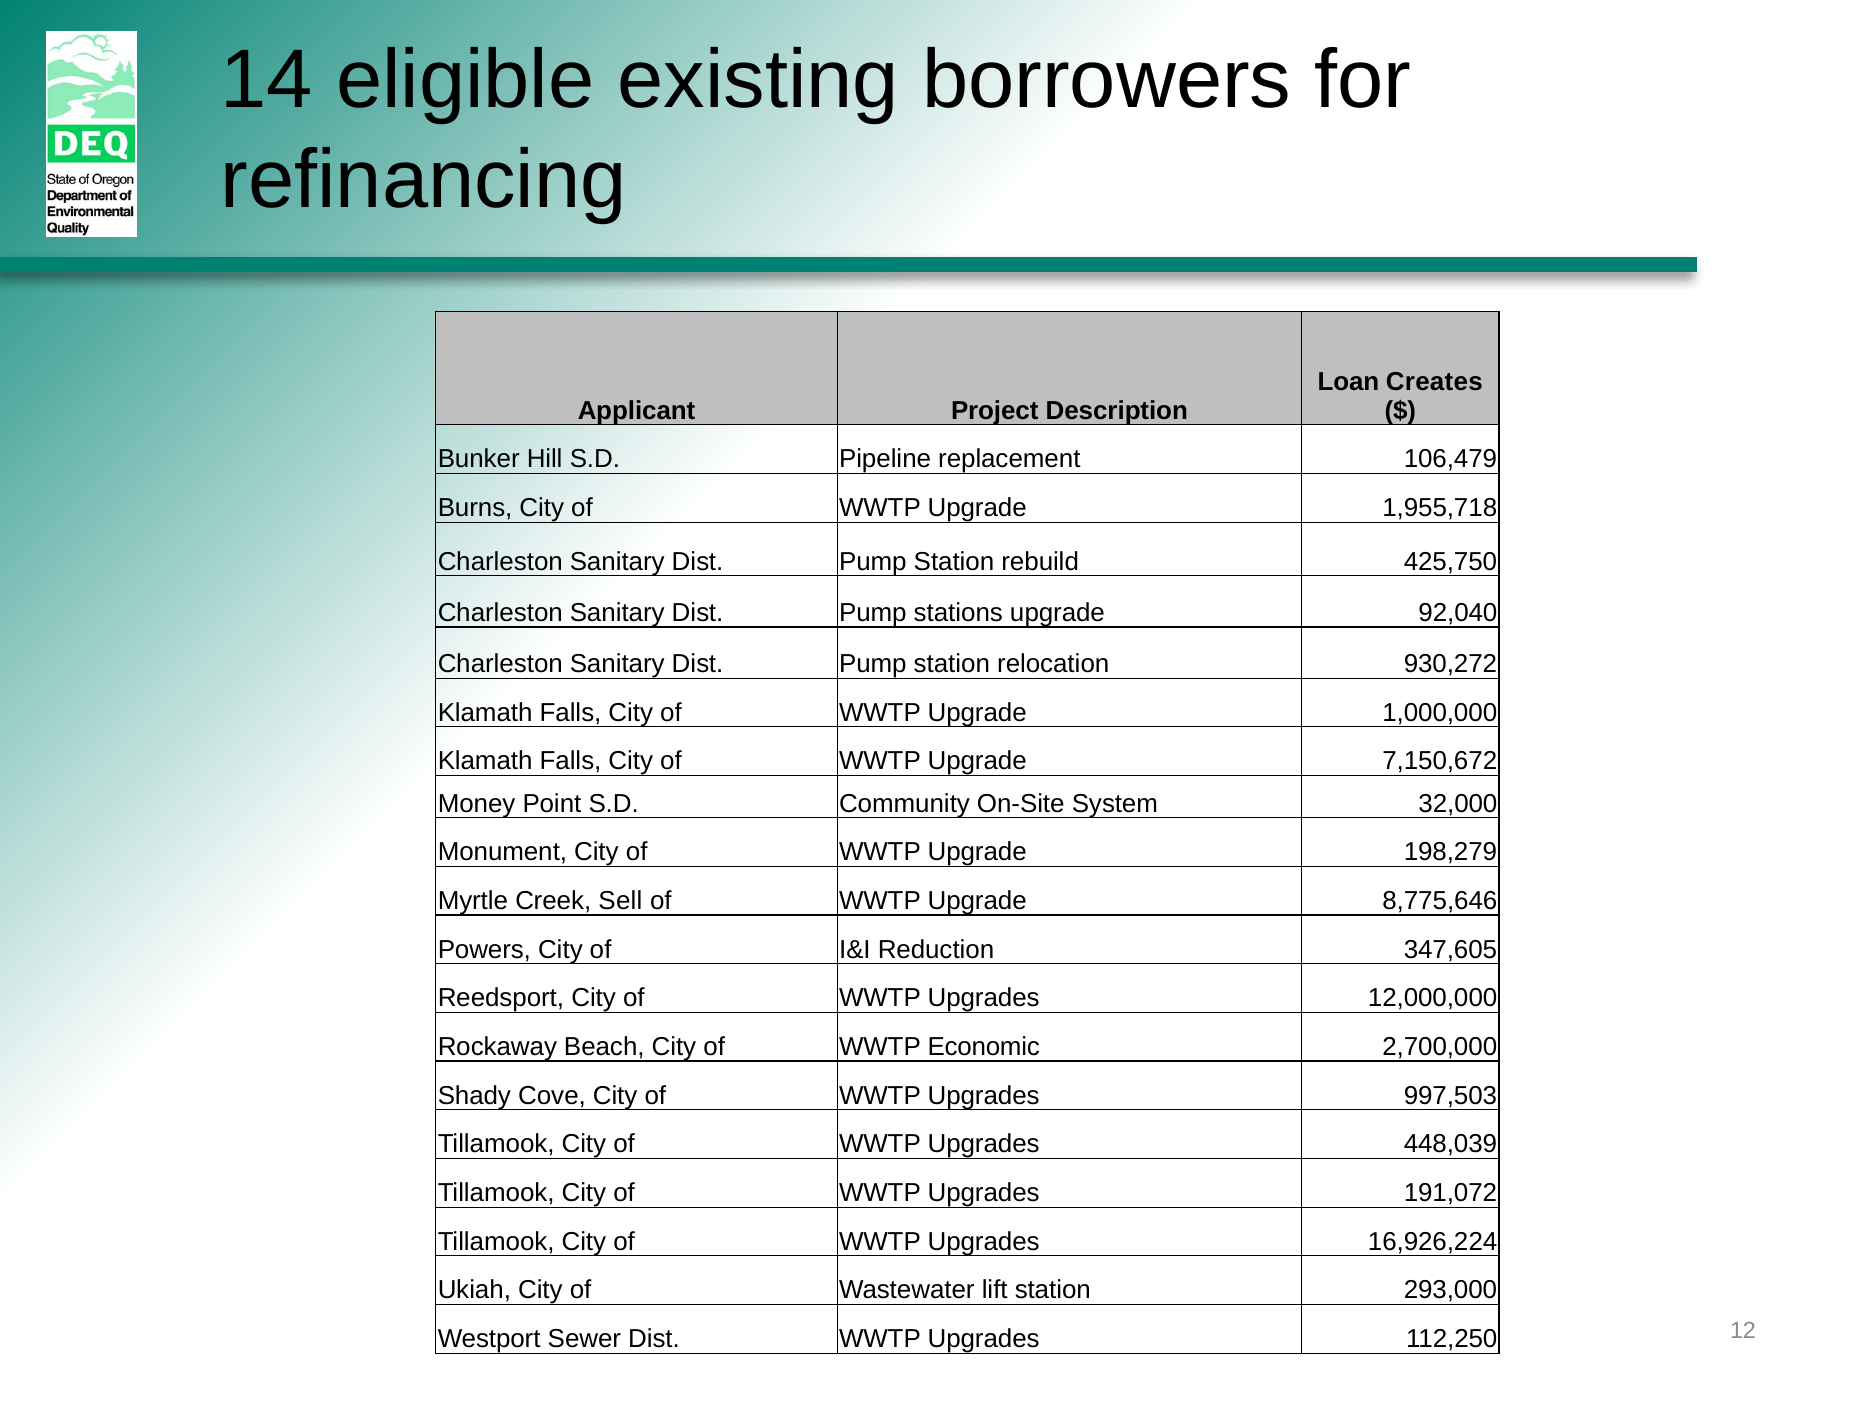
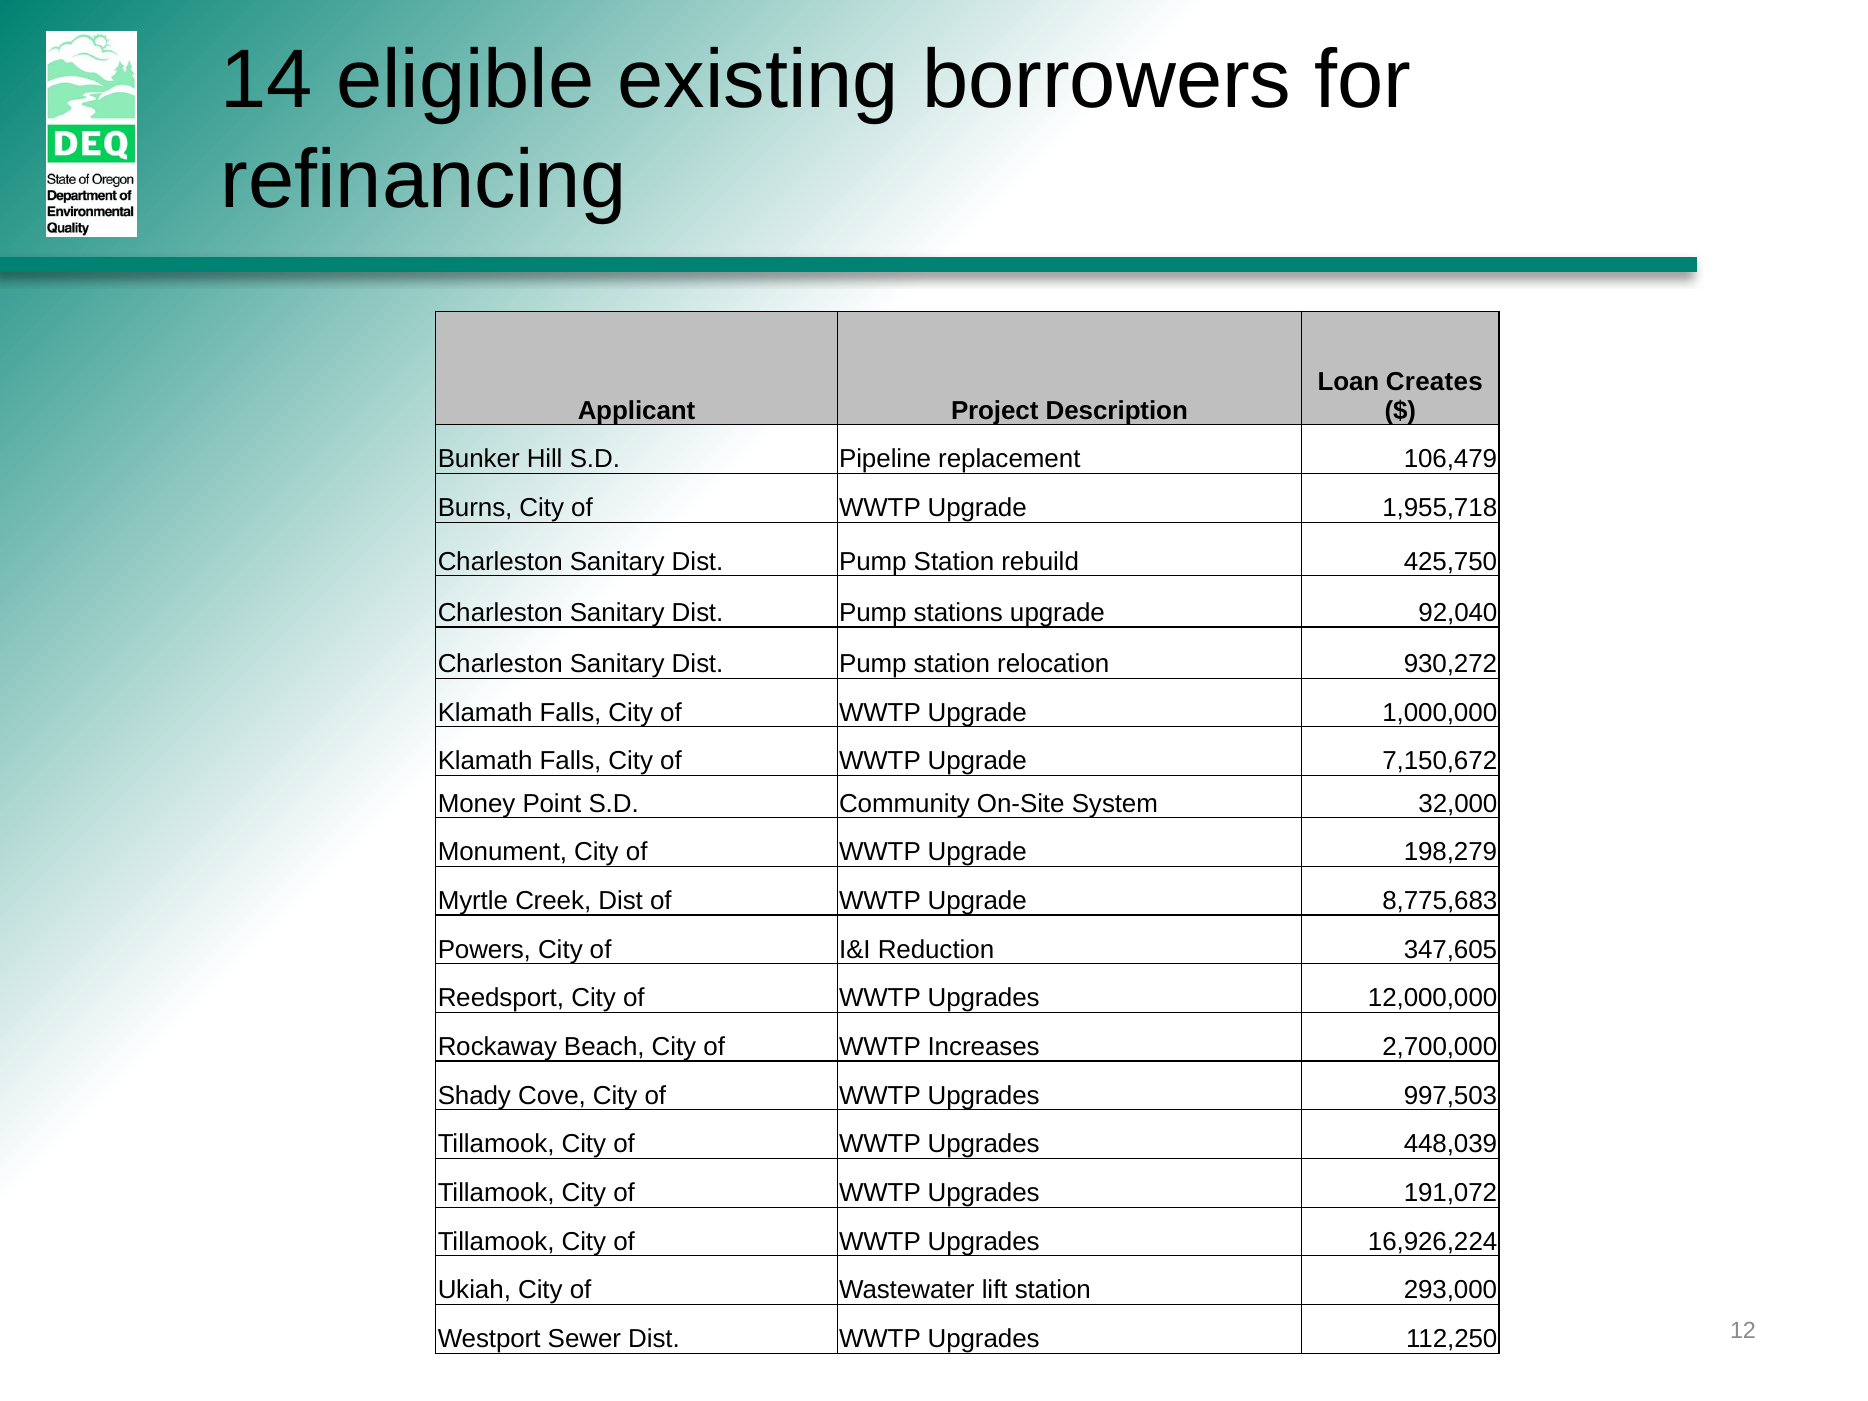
Creek Sell: Sell -> Dist
8,775,646: 8,775,646 -> 8,775,683
Economic: Economic -> Increases
